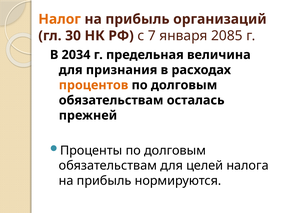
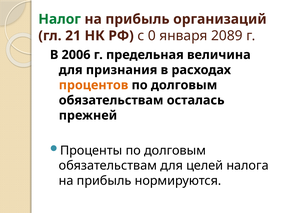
Налог colour: orange -> green
30: 30 -> 21
7: 7 -> 0
2085: 2085 -> 2089
2034: 2034 -> 2006
